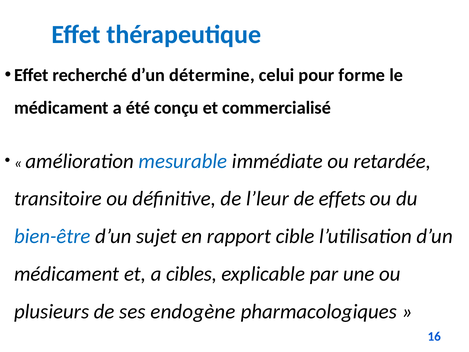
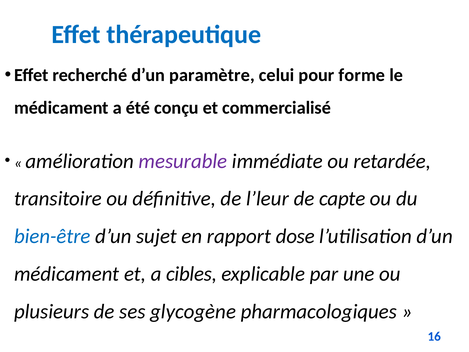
détermine: détermine -> paramètre
mesurable colour: blue -> purple
effets: effets -> capte
cible: cible -> dose
endogène: endogène -> glycogène
